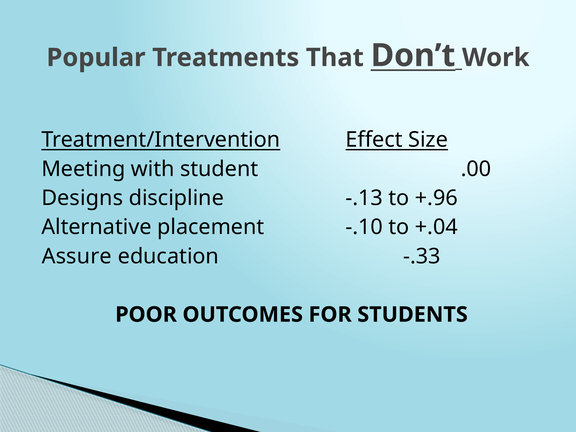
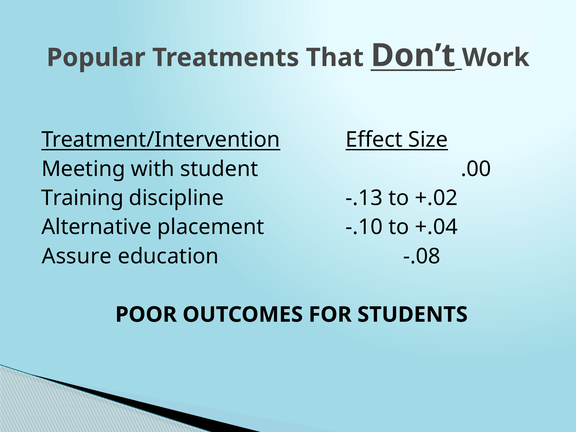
Designs: Designs -> Training
+.96: +.96 -> +.02
-.33: -.33 -> -.08
